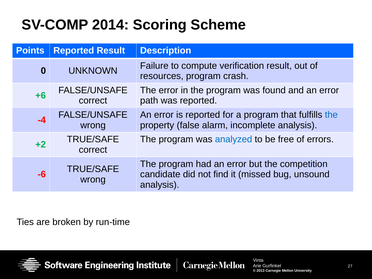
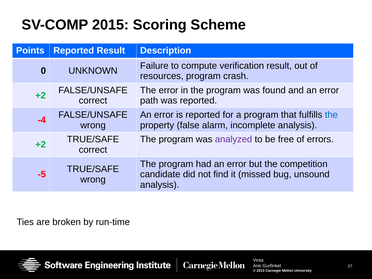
2014: 2014 -> 2015
+6 at (41, 95): +6 -> +2
analyzed colour: blue -> purple
-6: -6 -> -5
